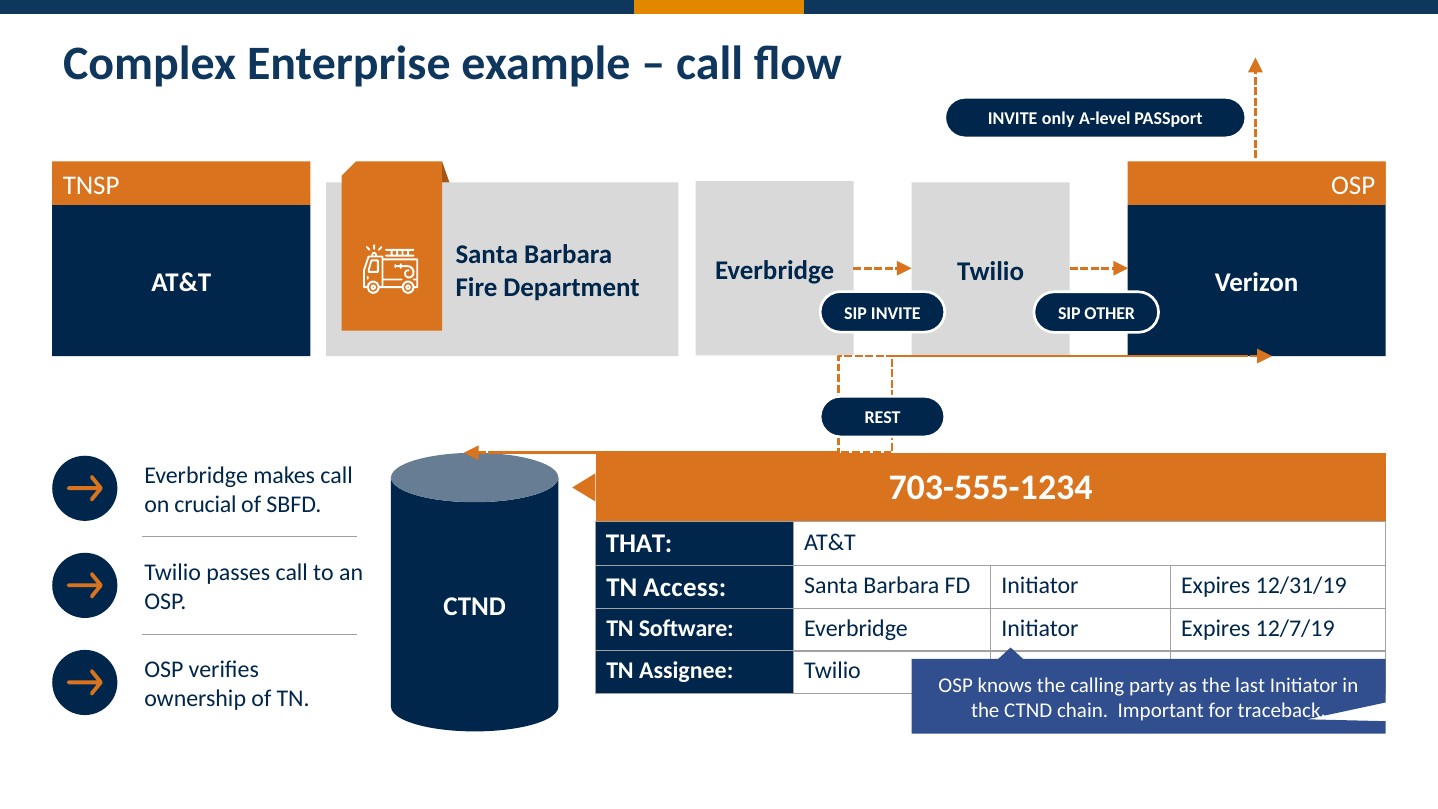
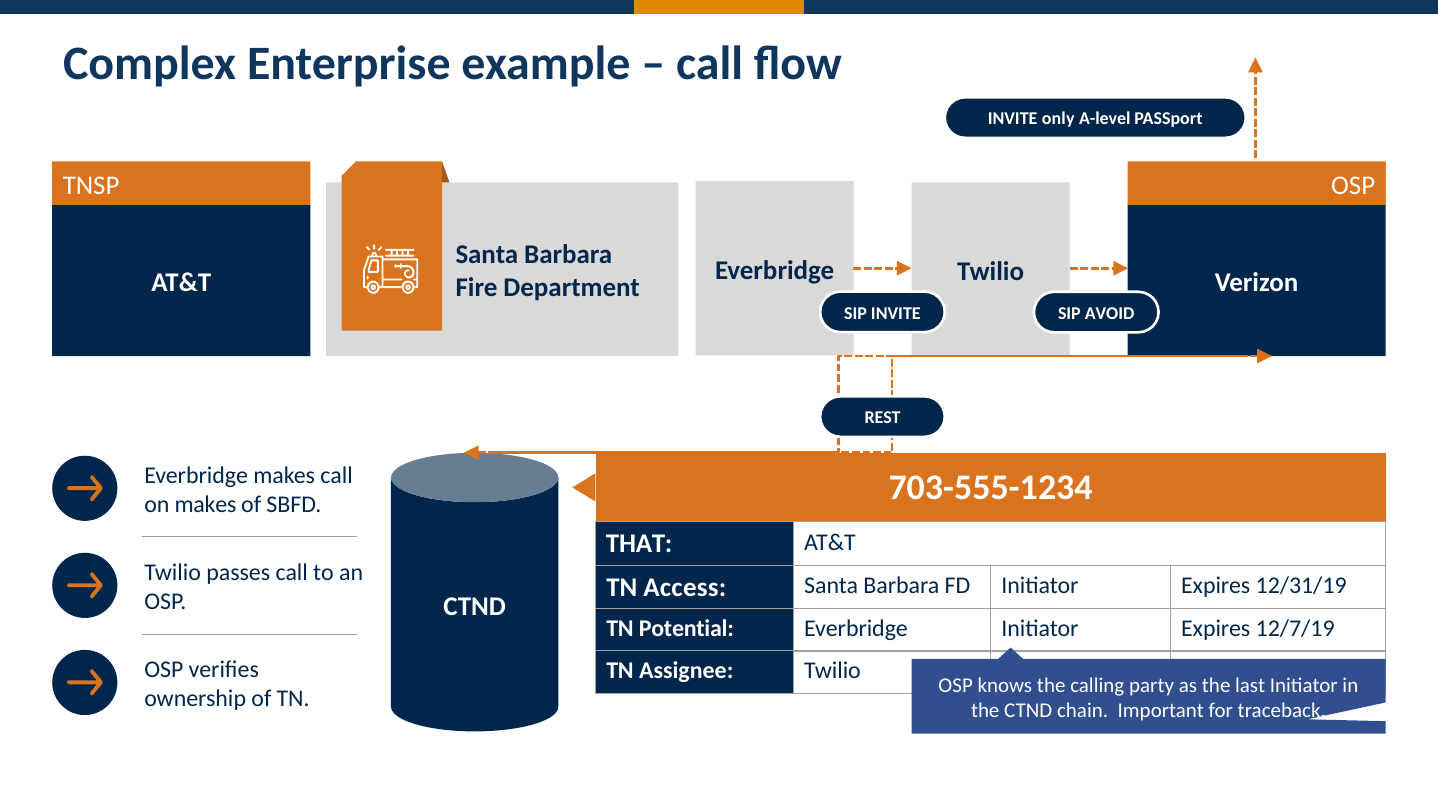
OTHER: OTHER -> AVOID
on crucial: crucial -> makes
Software: Software -> Potential
